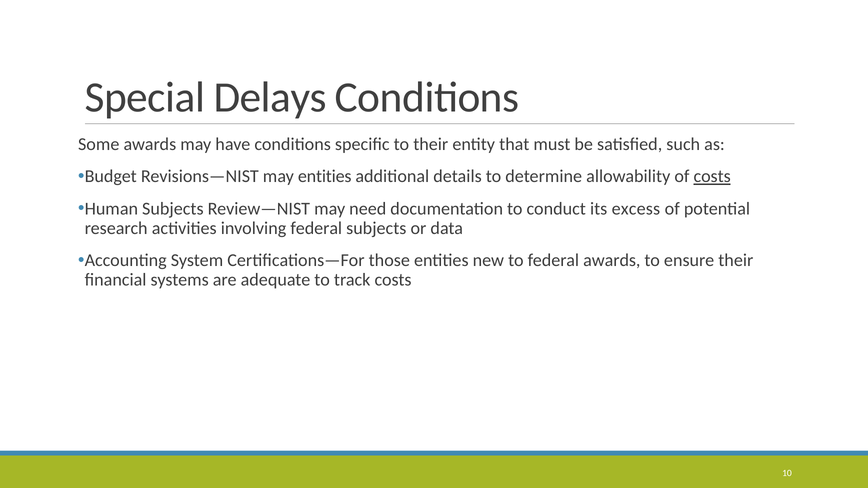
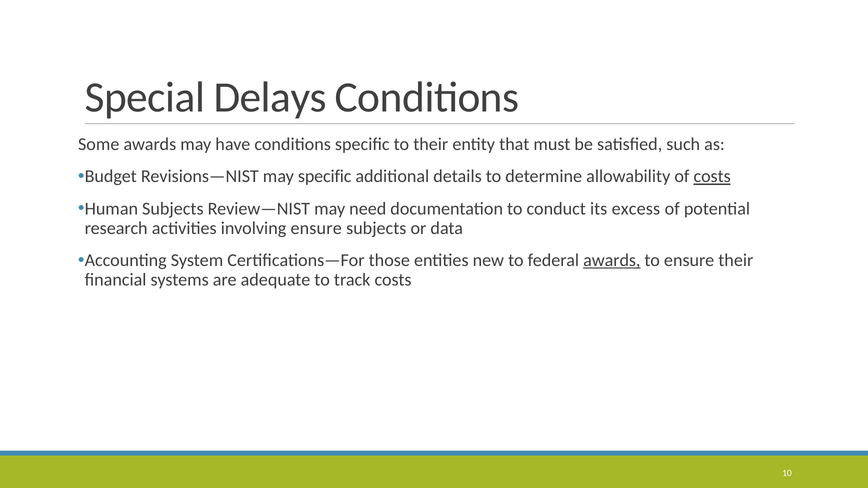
may entities: entities -> specific
involving federal: federal -> ensure
awards at (612, 261) underline: none -> present
